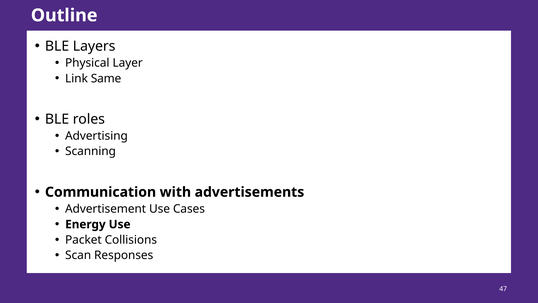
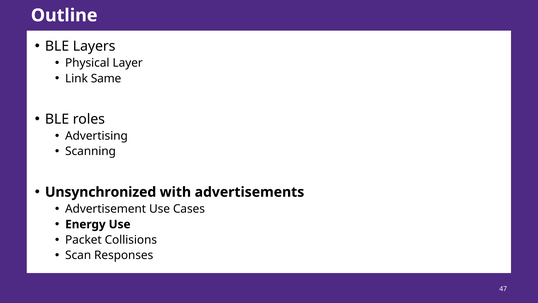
Communication: Communication -> Unsynchronized
